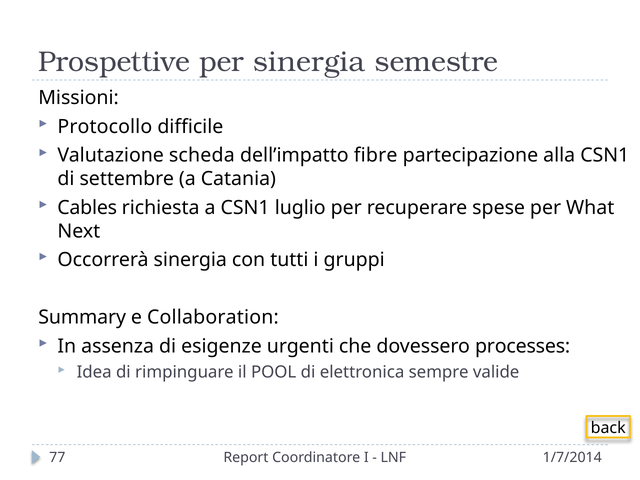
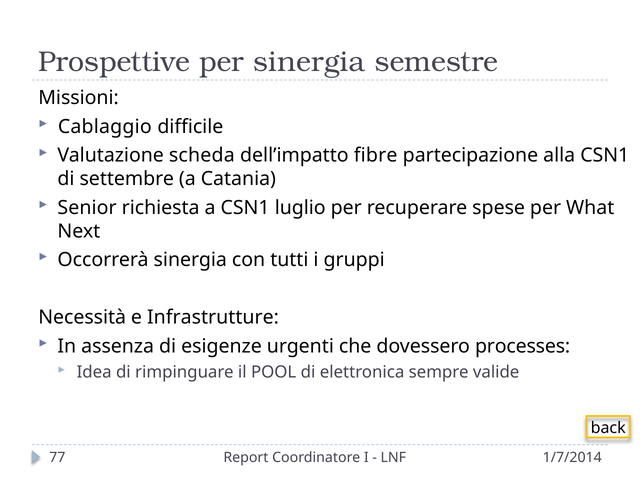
Protocollo: Protocollo -> Cablaggio
Cables: Cables -> Senior
Summary: Summary -> Necessità
Collaboration: Collaboration -> Infrastrutture
